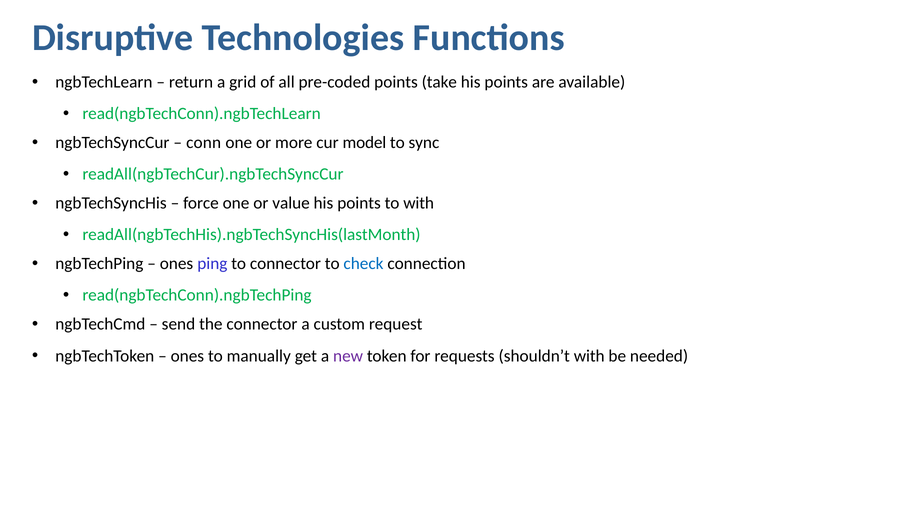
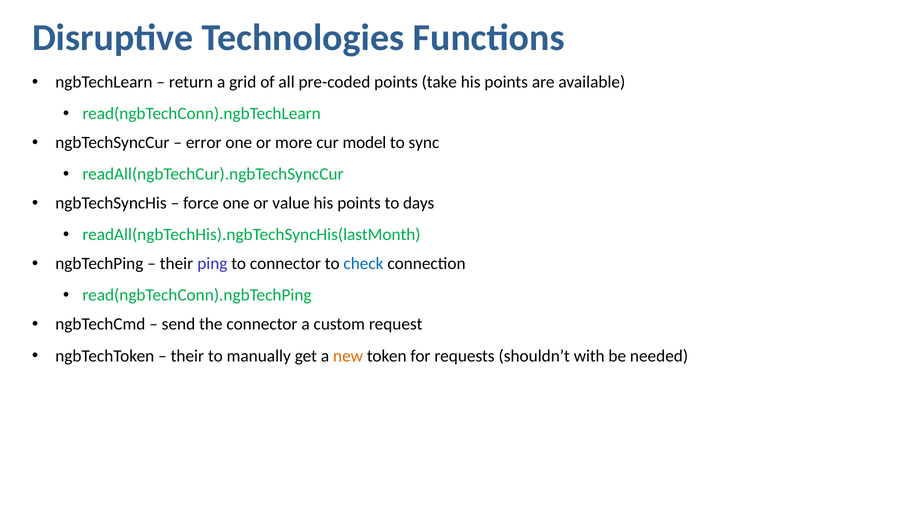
conn: conn -> error
to with: with -> days
ones at (177, 264): ones -> their
ones at (187, 356): ones -> their
new colour: purple -> orange
